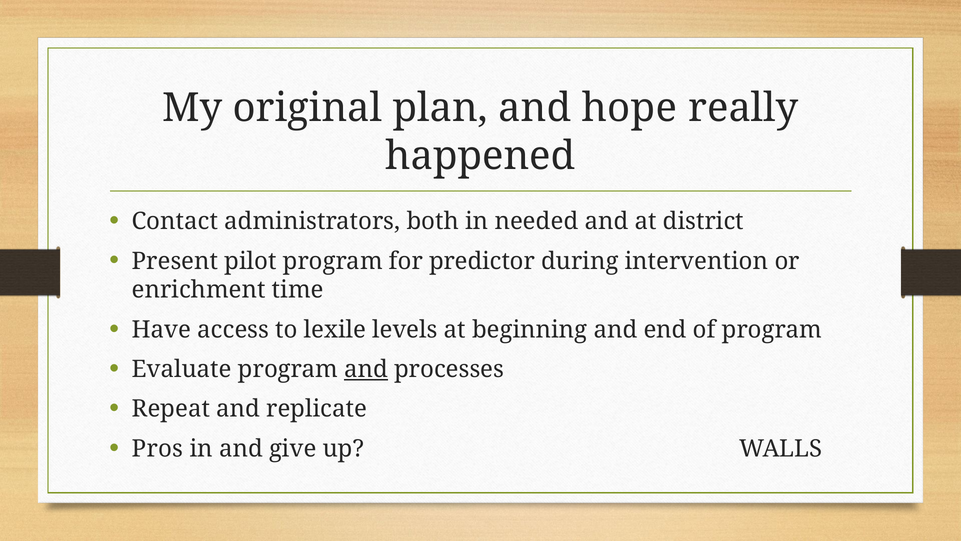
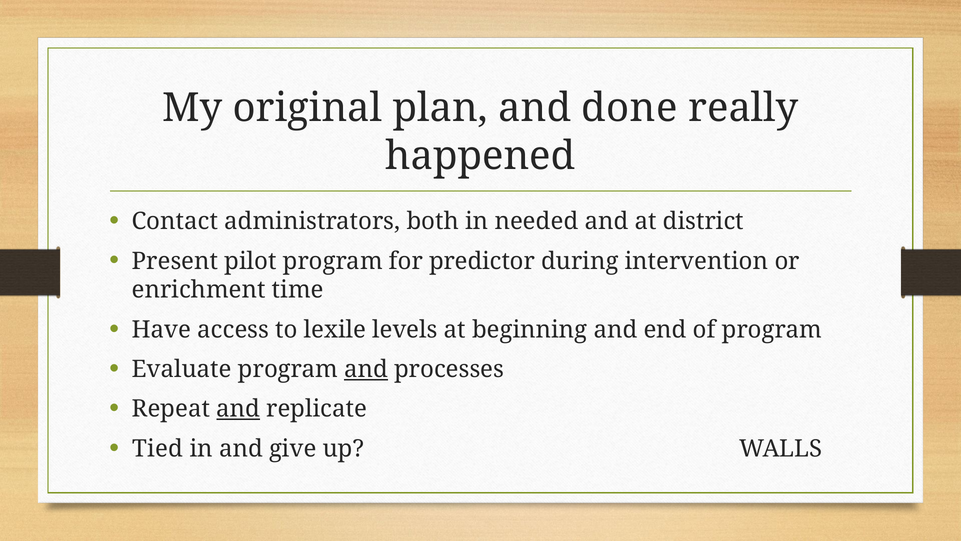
hope: hope -> done
and at (238, 409) underline: none -> present
Pros: Pros -> Tied
